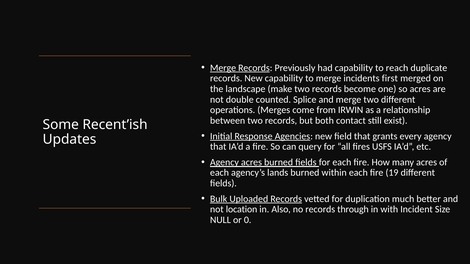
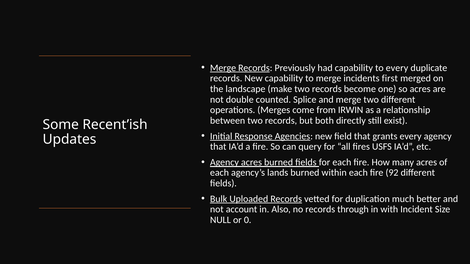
to reach: reach -> every
contact: contact -> directly
19: 19 -> 92
location: location -> account
